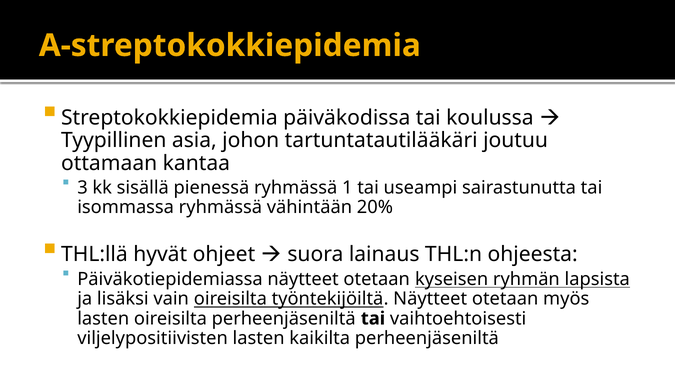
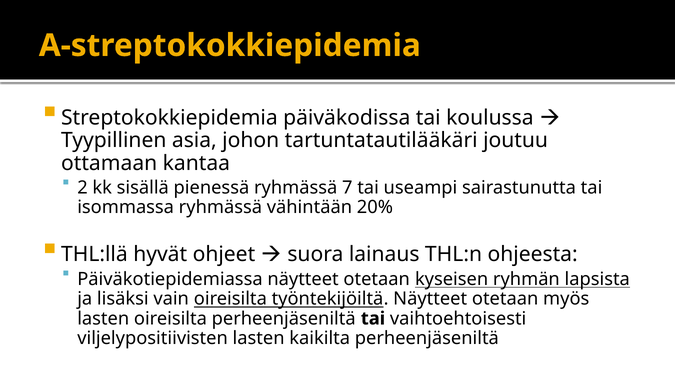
3: 3 -> 2
1: 1 -> 7
